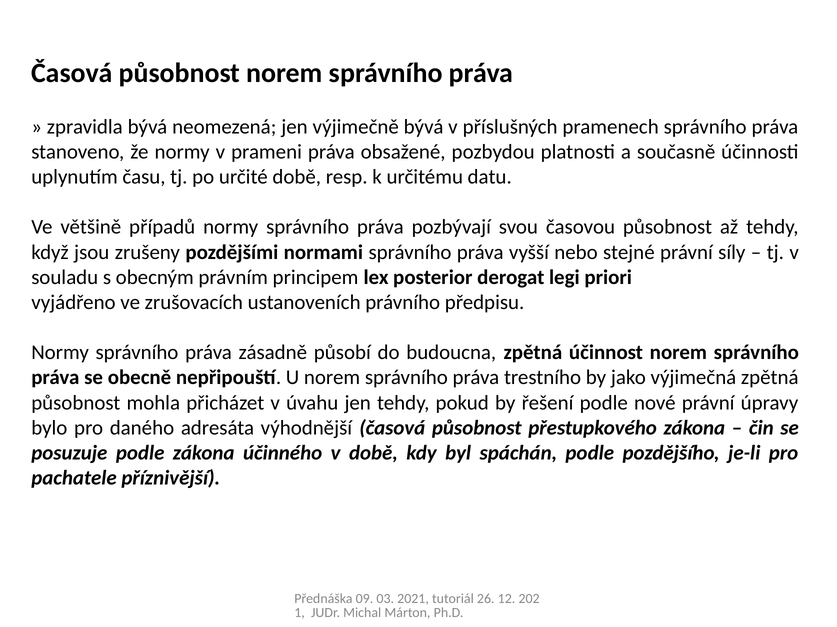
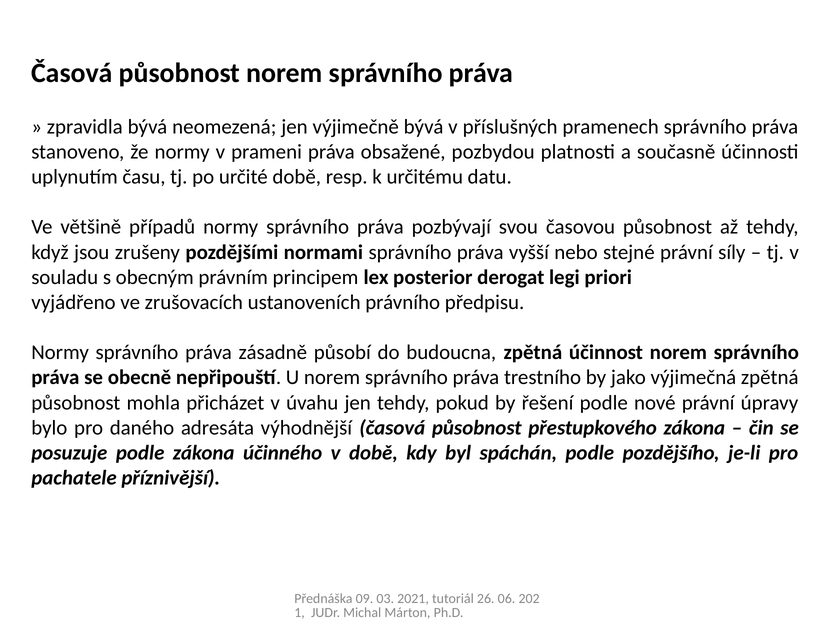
12: 12 -> 06
